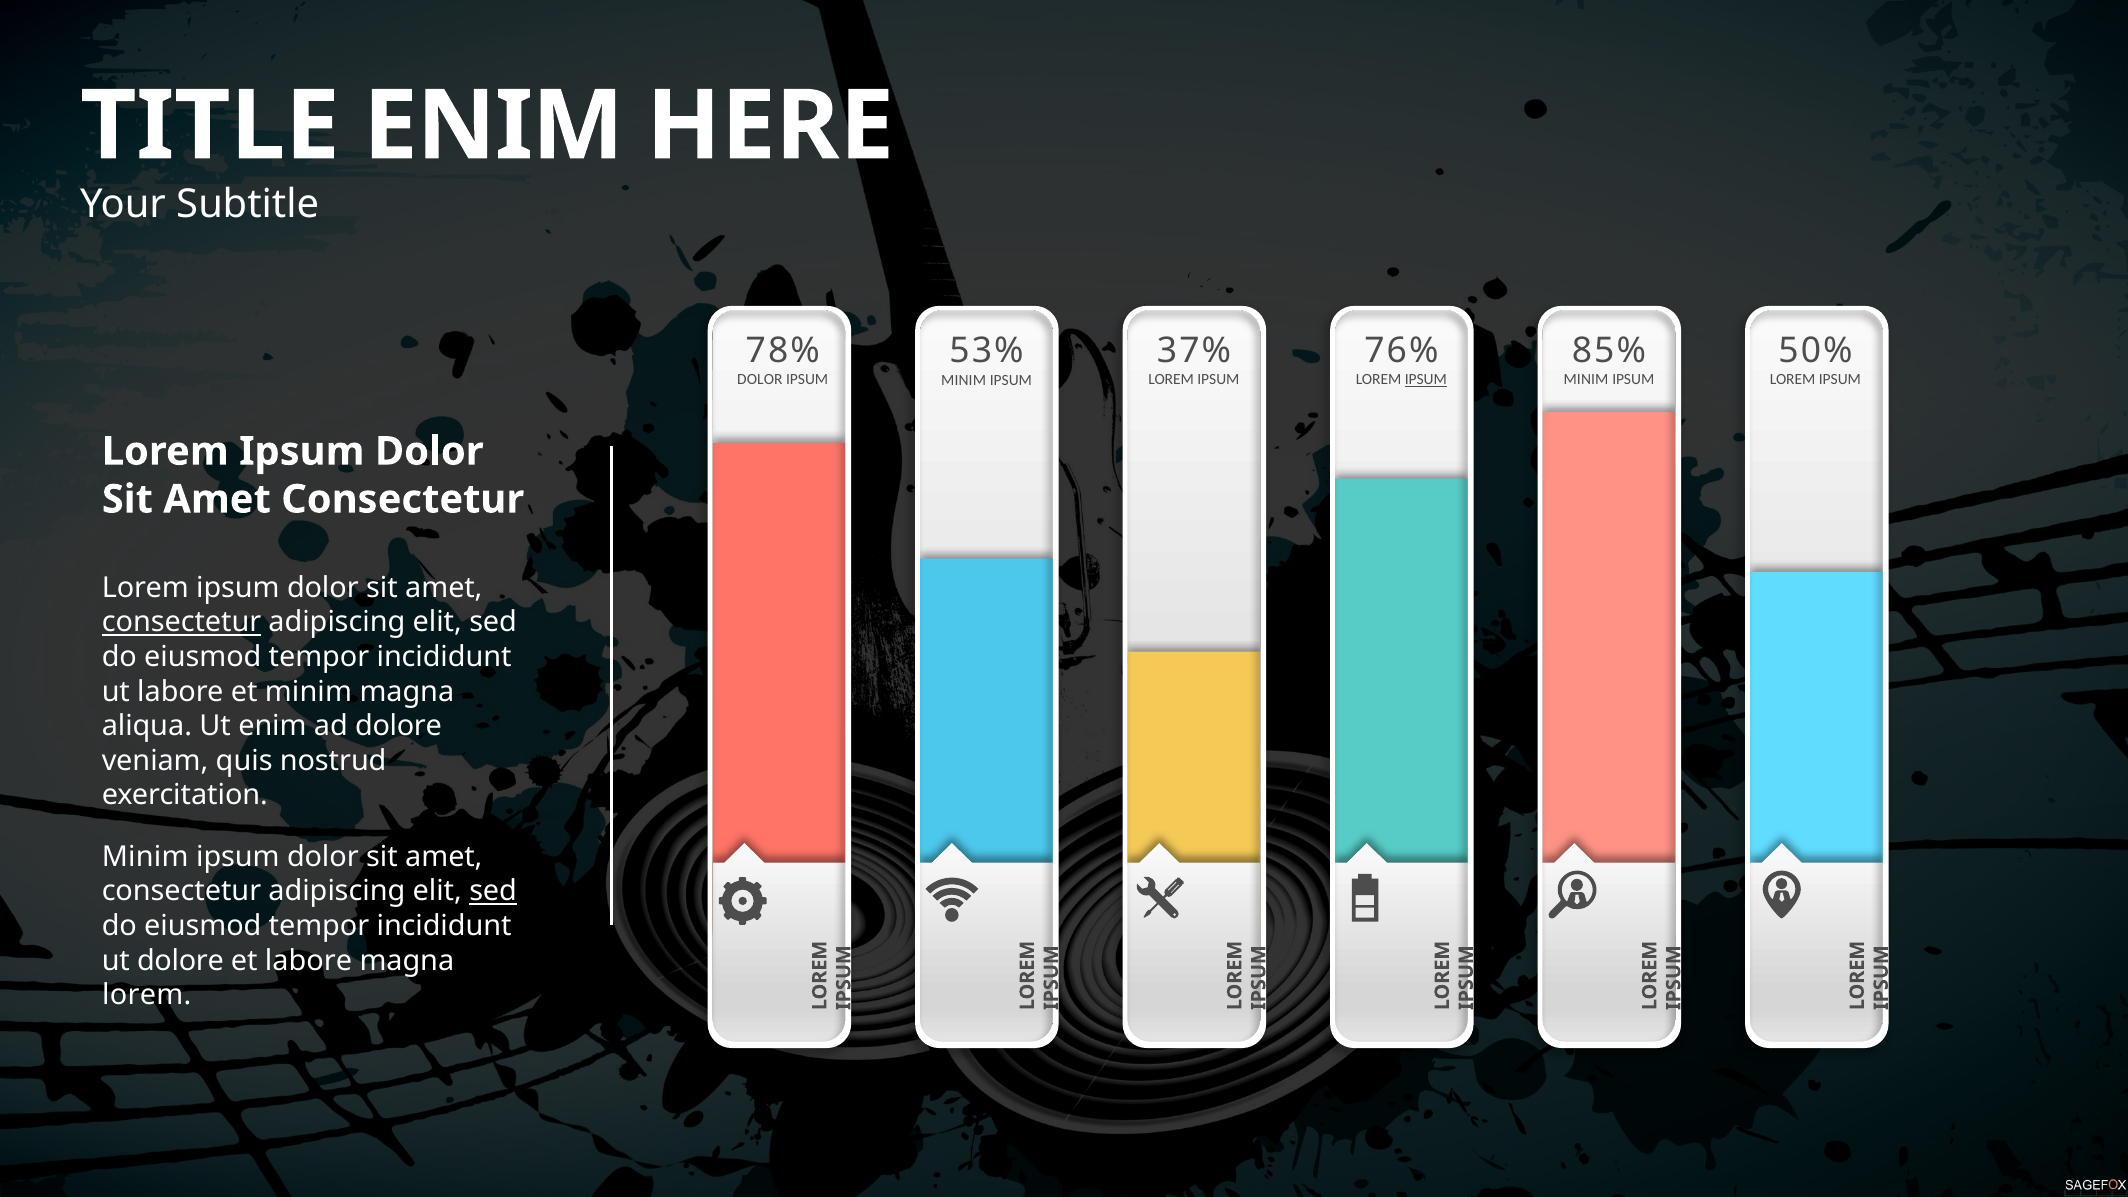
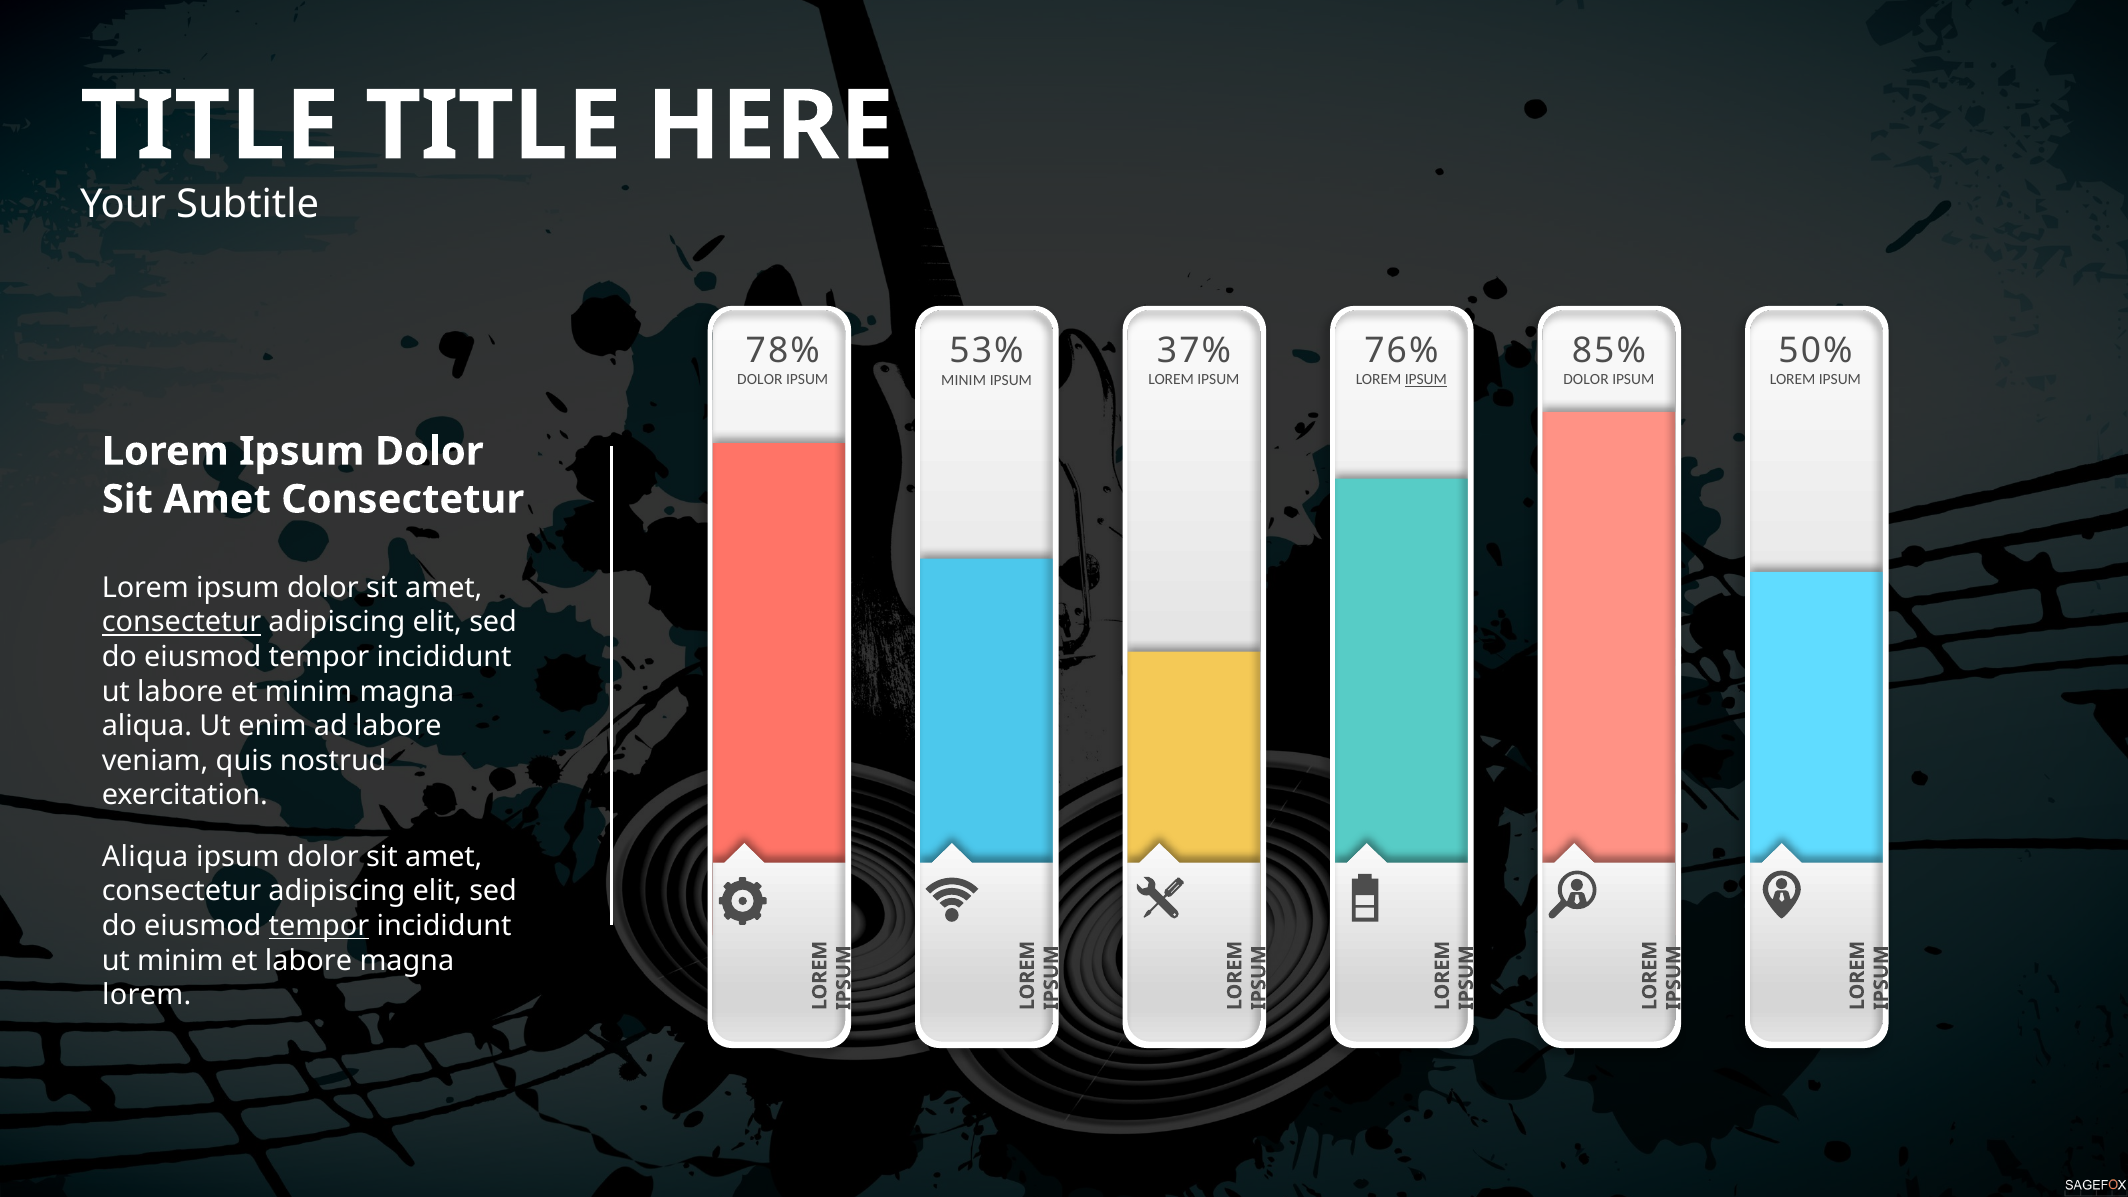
ENIM at (493, 126): ENIM -> TITLE
MINIM at (1586, 380): MINIM -> DOLOR
ad dolore: dolore -> labore
Minim at (145, 857): Minim -> Aliqua
sed at (493, 891) underline: present -> none
tempor at (319, 926) underline: none -> present
ut dolore: dolore -> minim
